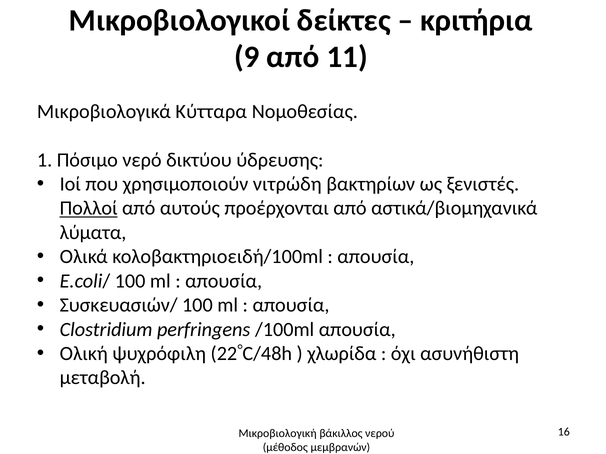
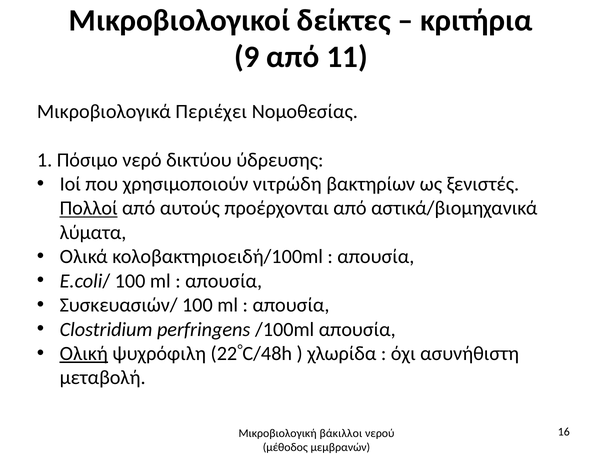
Κύτταρα: Κύτταρα -> Περιέχει
Ολική underline: none -> present
βάκιλλος: βάκιλλος -> βάκιλλοι
